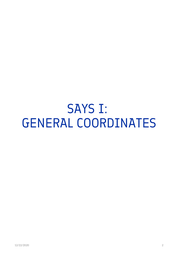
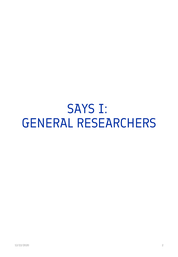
COORDINATES: COORDINATES -> RESEARCHERS
